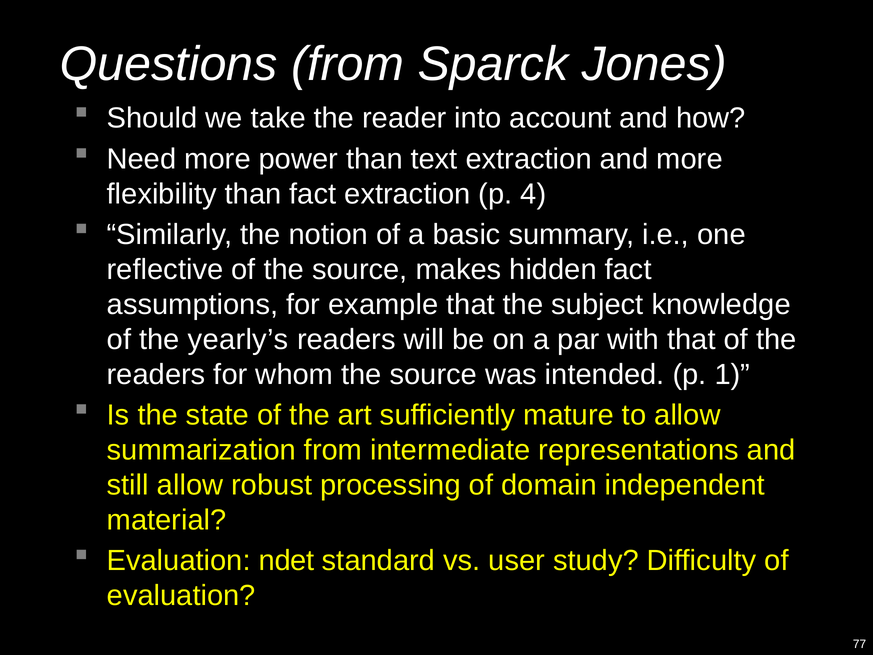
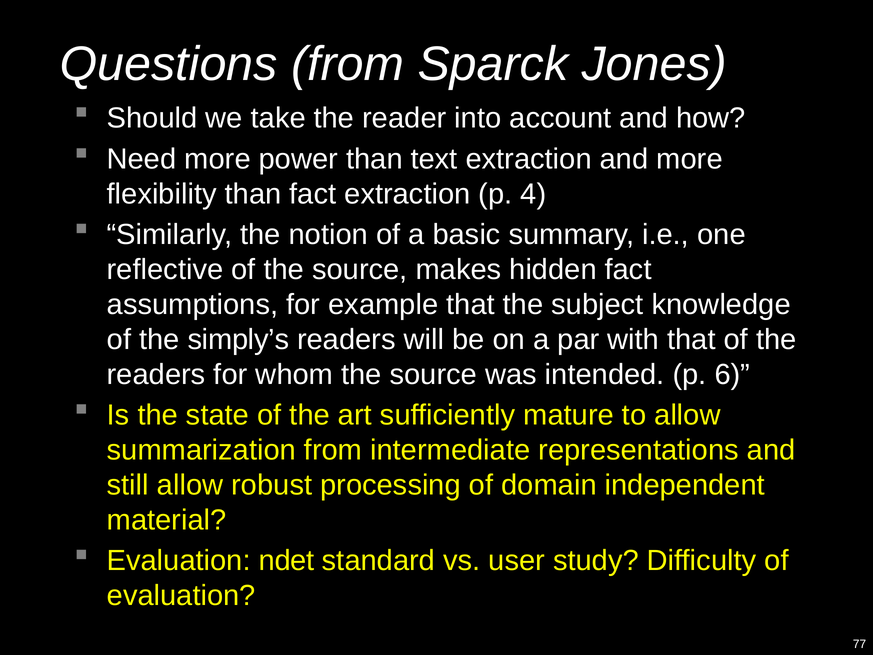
yearly’s: yearly’s -> simply’s
1: 1 -> 6
